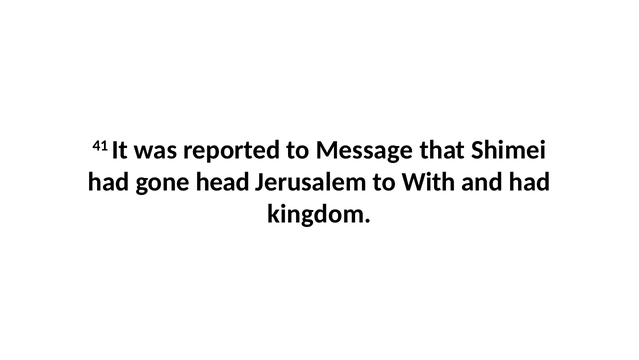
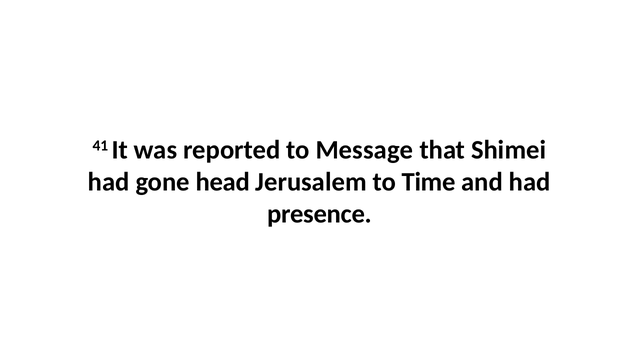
With: With -> Time
kingdom: kingdom -> presence
